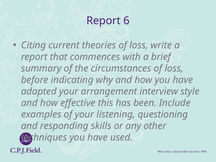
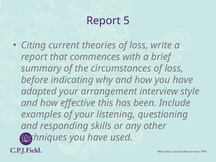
6: 6 -> 5
